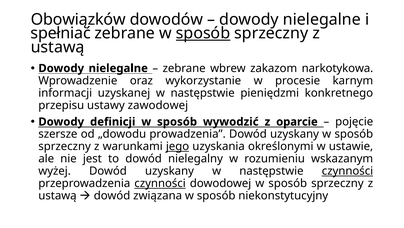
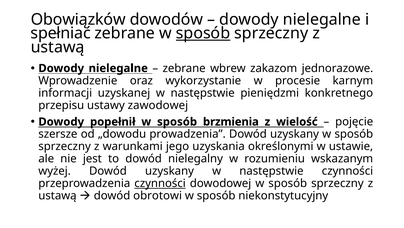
narkotykowa: narkotykowa -> jednorazowe
definicji: definicji -> popełnił
wywodzić: wywodzić -> brzmienia
oparcie: oparcie -> wielość
jego underline: present -> none
czynności at (347, 171) underline: present -> none
związana: związana -> obrotowi
